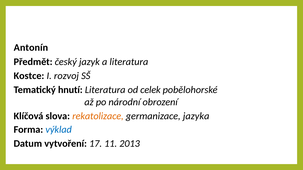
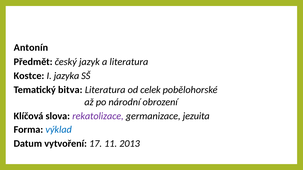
rozvoj: rozvoj -> jazyka
hnutí: hnutí -> bitva
rekatolizace colour: orange -> purple
jazyka: jazyka -> jezuita
